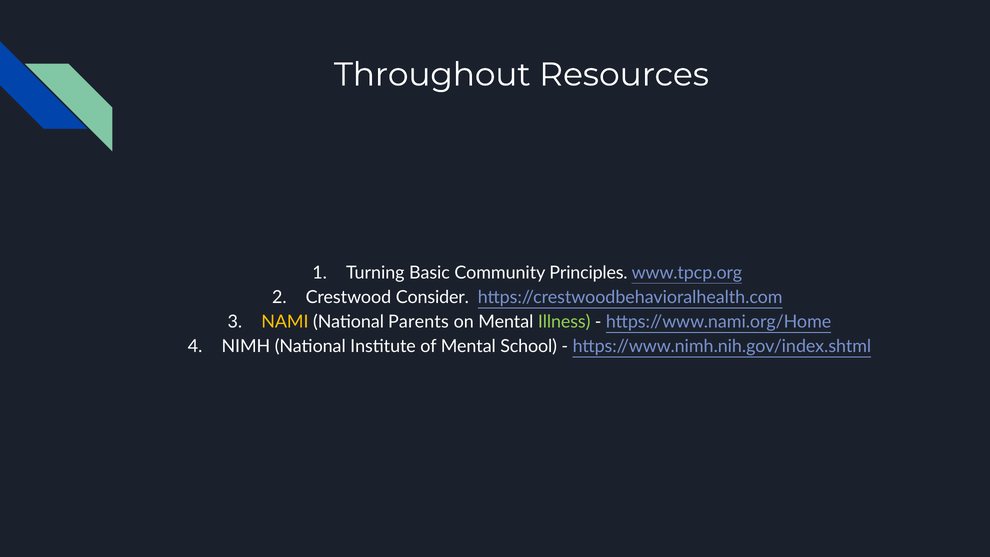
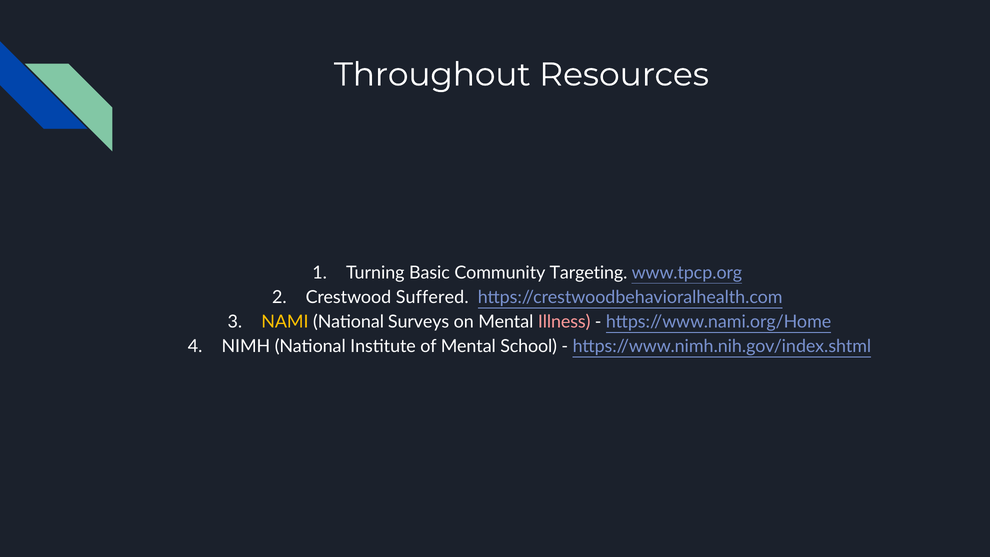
Principles: Principles -> Targeting
Consider: Consider -> Suffered
Parents: Parents -> Surveys
Illness colour: light green -> pink
